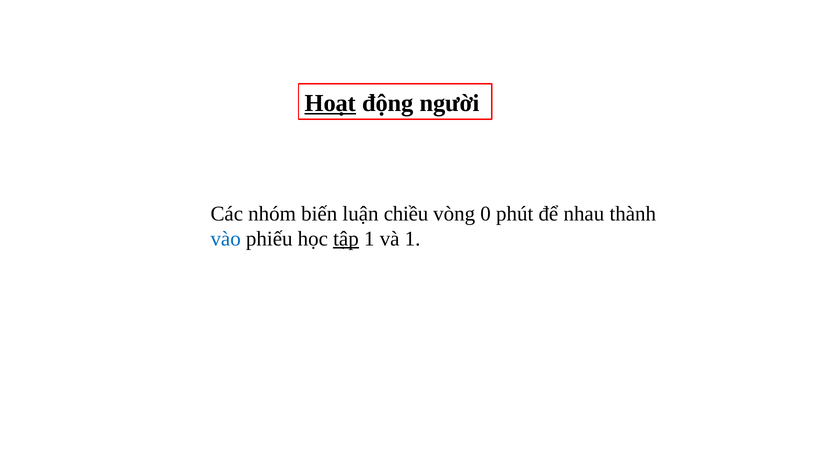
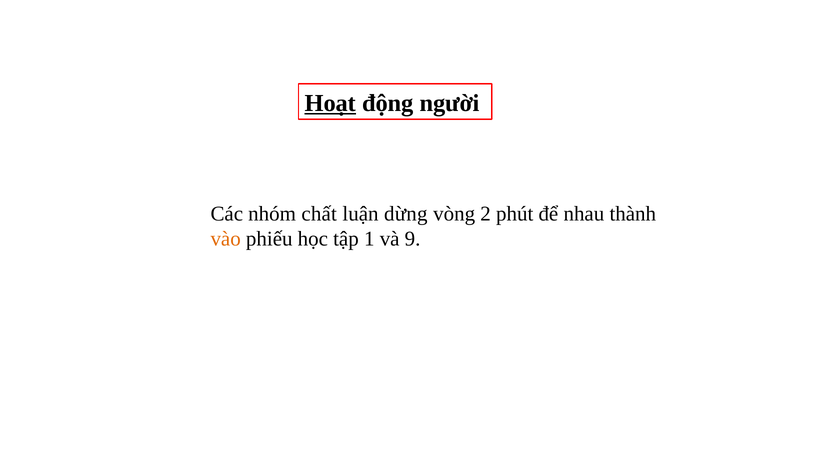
biến: biến -> chất
chiều: chiều -> dừng
0: 0 -> 2
vào colour: blue -> orange
tập underline: present -> none
và 1: 1 -> 9
